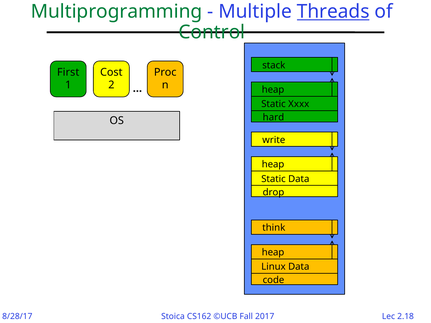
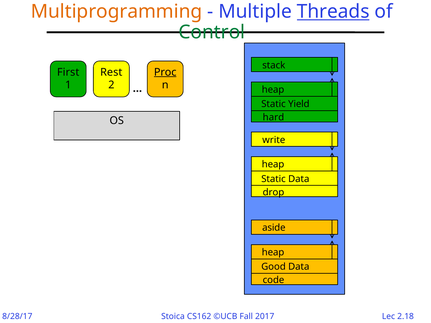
Multiprogramming colour: green -> orange
Cost: Cost -> Rest
Proc underline: none -> present
Xxxx: Xxxx -> Yield
think: think -> aside
Linux: Linux -> Good
